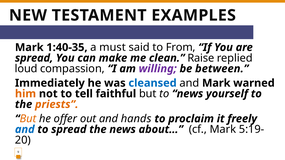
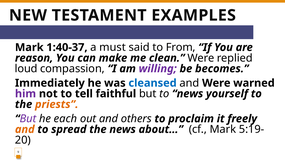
1:40-35: 1:40-35 -> 1:40-37
spread at (34, 58): spread -> reason
clean Raise: Raise -> Were
between: between -> becomes
and Mark: Mark -> Were
him colour: orange -> purple
But at (28, 119) colour: orange -> purple
offer: offer -> each
hands: hands -> others
and at (25, 130) colour: blue -> orange
